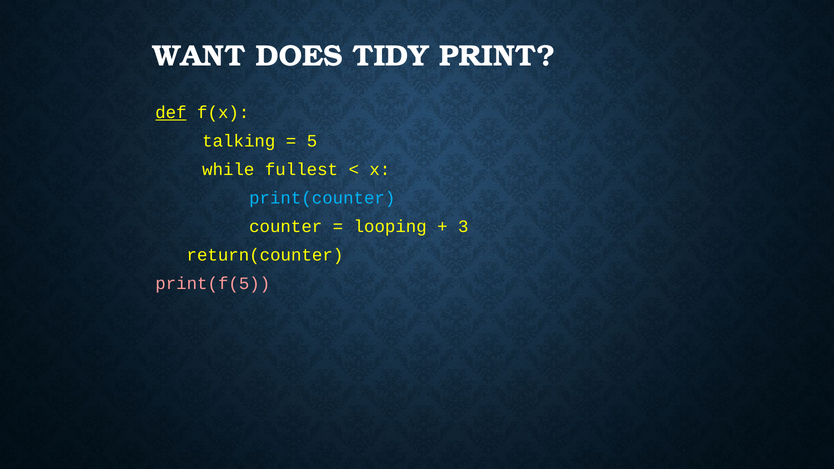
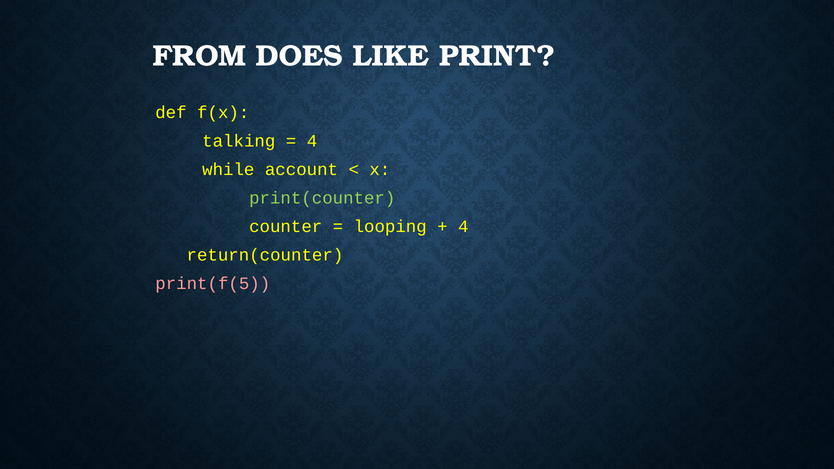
WANT: WANT -> FROM
TIDY: TIDY -> LIKE
def underline: present -> none
5 at (312, 141): 5 -> 4
fullest: fullest -> account
print(counter colour: light blue -> light green
3 at (463, 227): 3 -> 4
